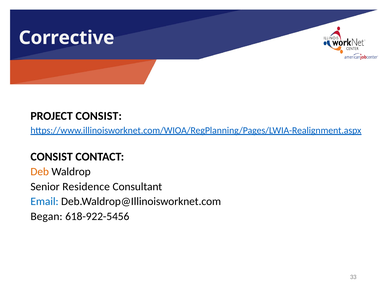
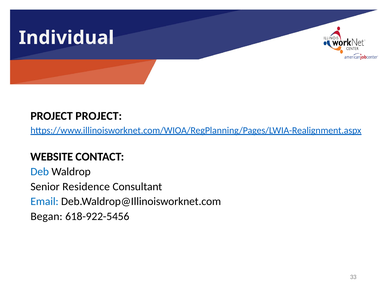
Corrective: Corrective -> Individual
PROJECT CONSIST: CONSIST -> PROJECT
CONSIST at (52, 157): CONSIST -> WEBSITE
Deb colour: orange -> blue
